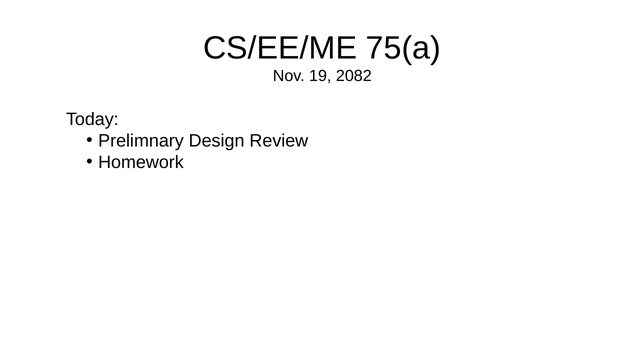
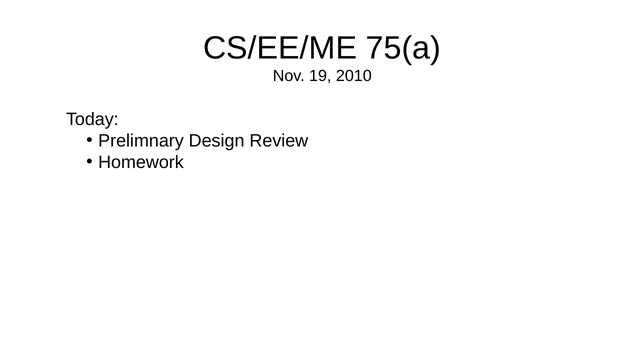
2082: 2082 -> 2010
